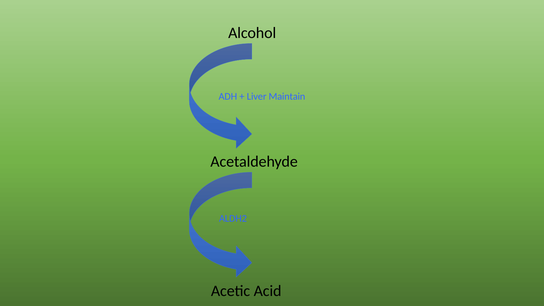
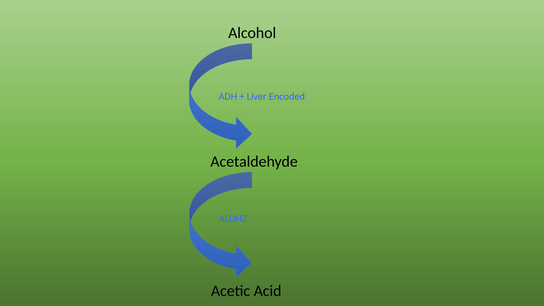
Maintain: Maintain -> Encoded
